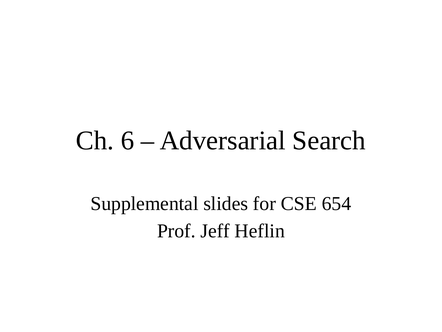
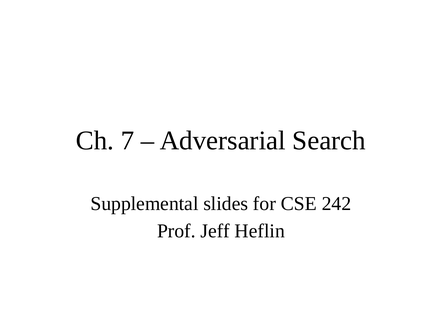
6: 6 -> 7
654: 654 -> 242
